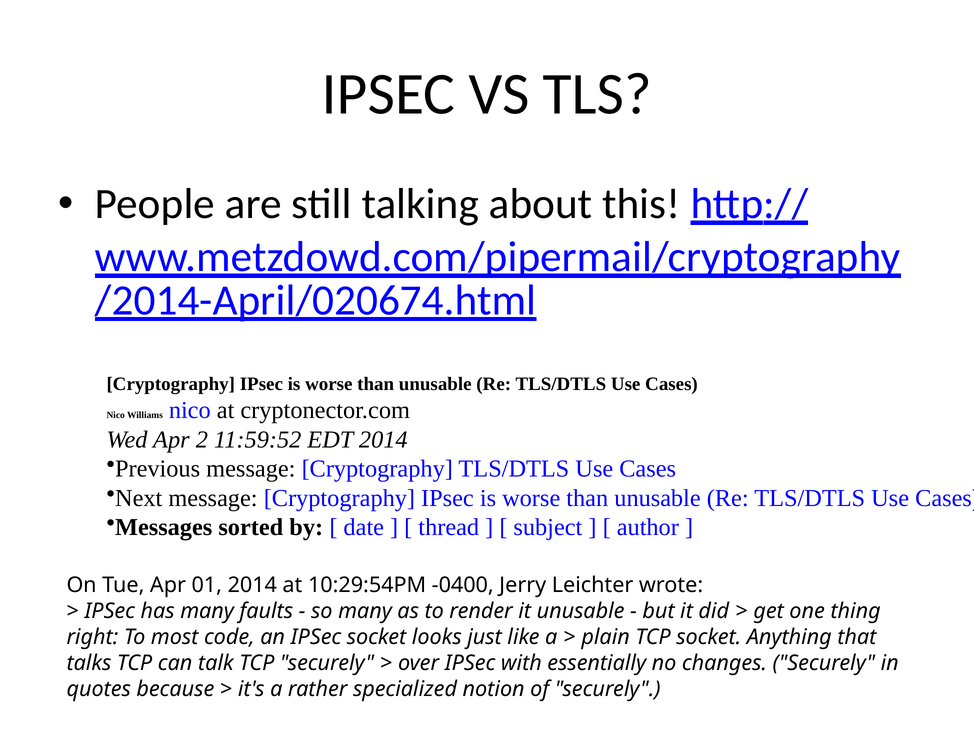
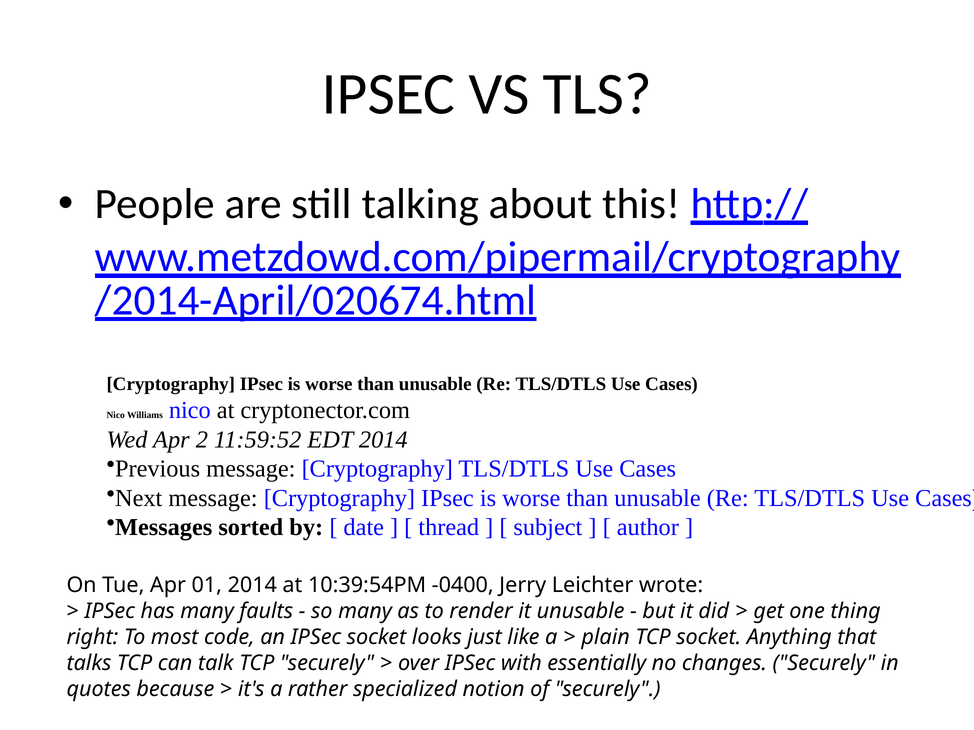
10:29:54PM: 10:29:54PM -> 10:39:54PM
